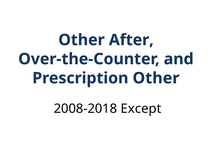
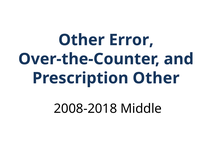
After: After -> Error
Except: Except -> Middle
